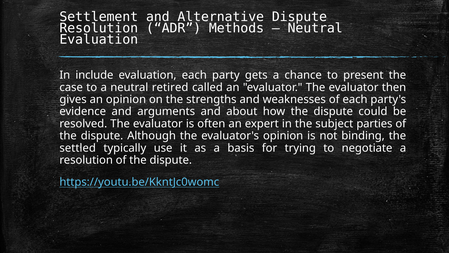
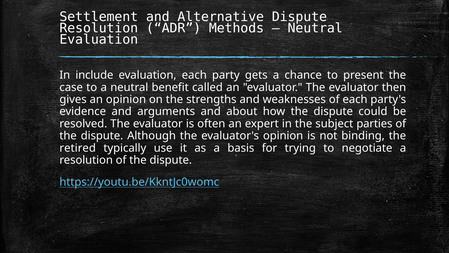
retired: retired -> benefit
settled: settled -> retired
